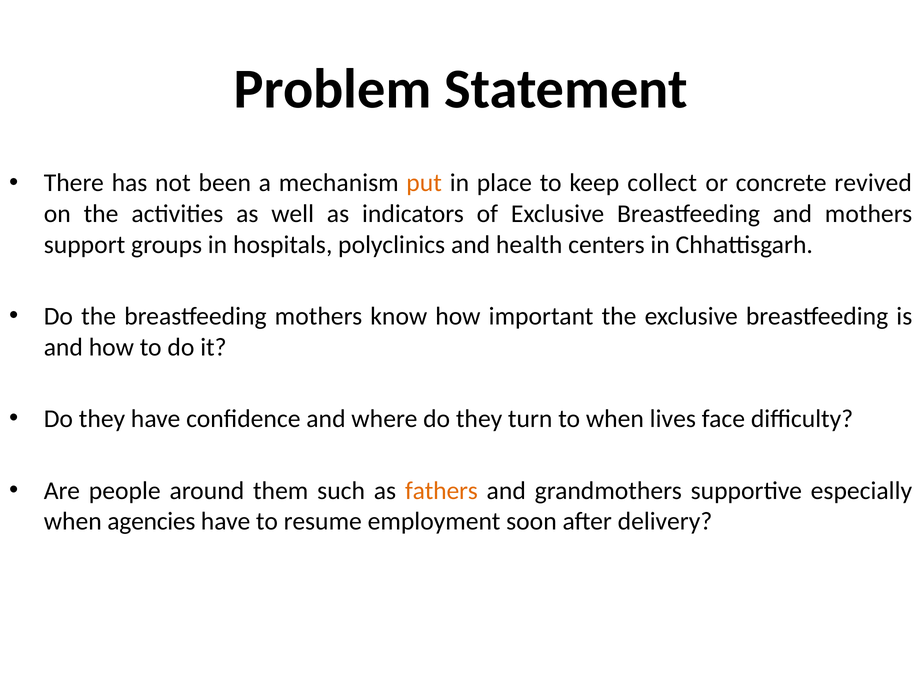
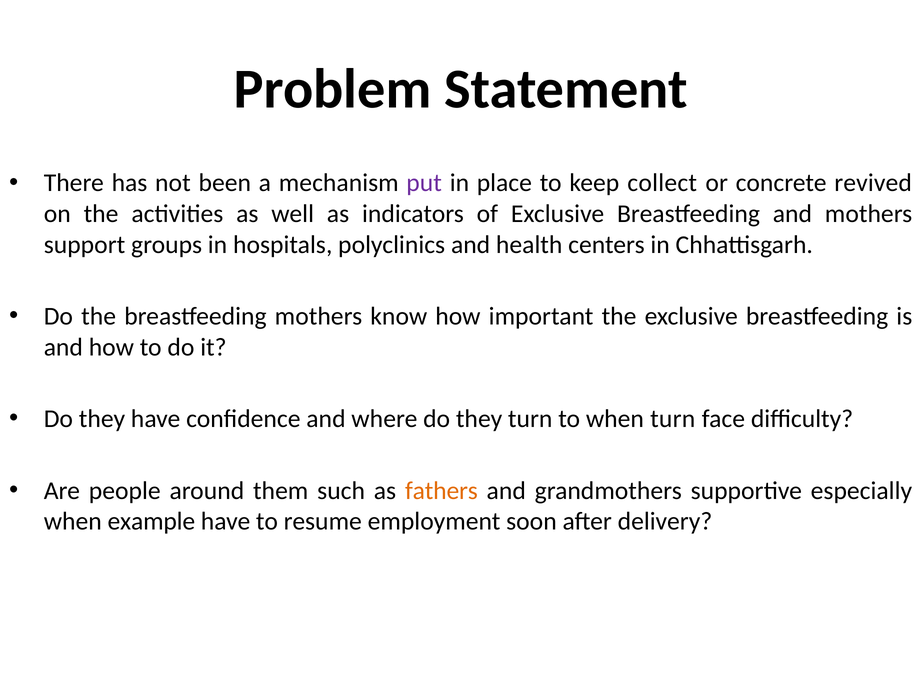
put colour: orange -> purple
when lives: lives -> turn
agencies: agencies -> example
